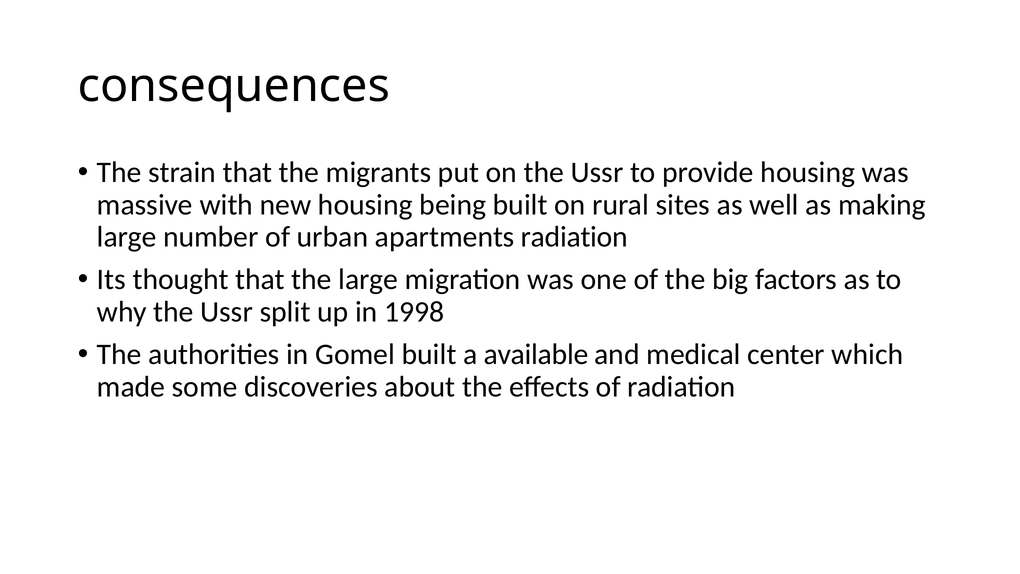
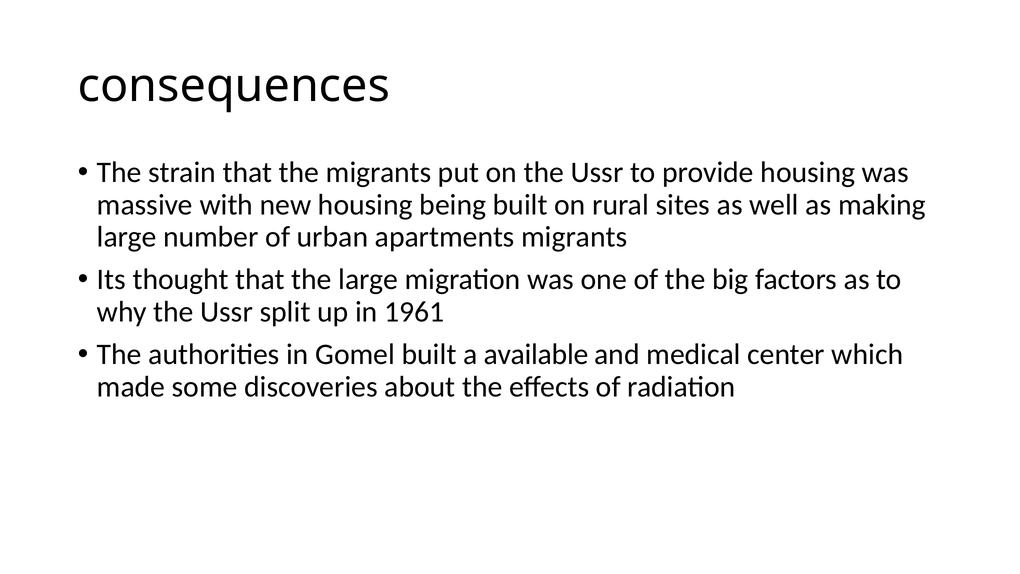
apartments radiation: radiation -> migrants
1998: 1998 -> 1961
